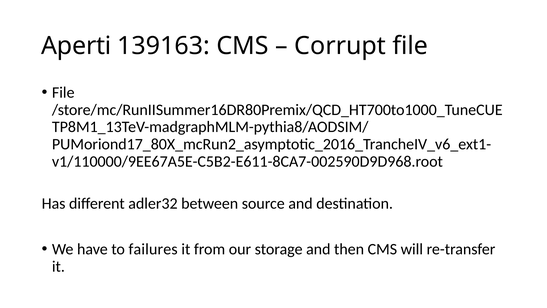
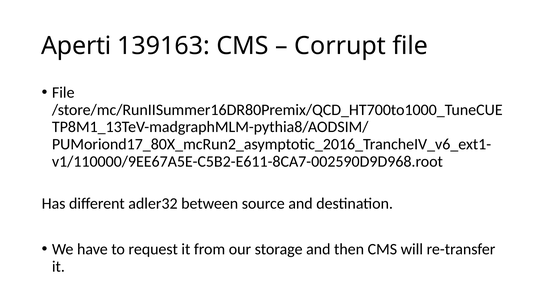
failures: failures -> request
